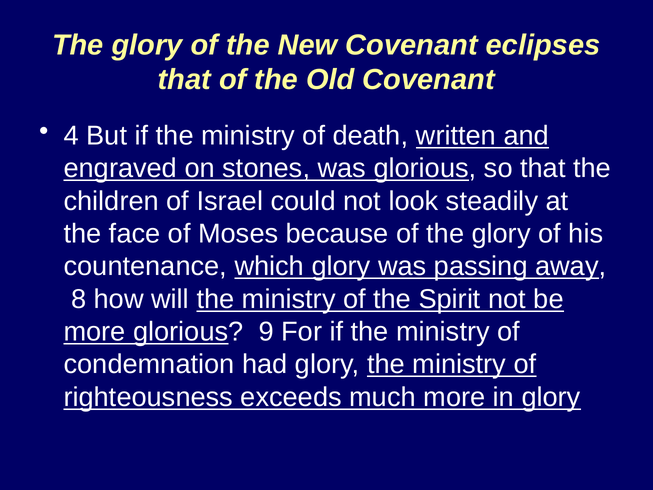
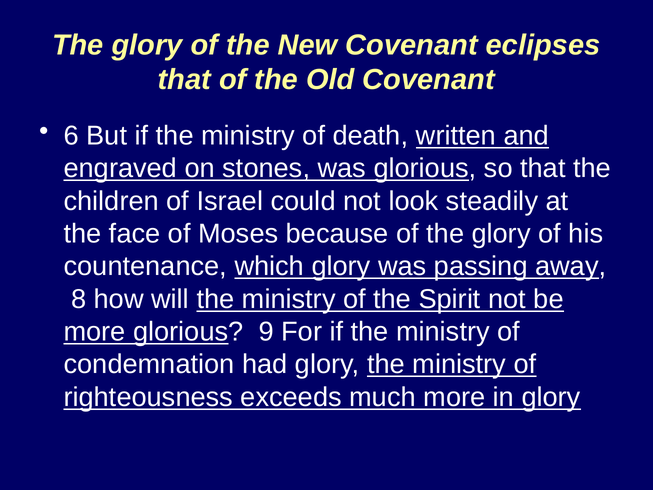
4: 4 -> 6
